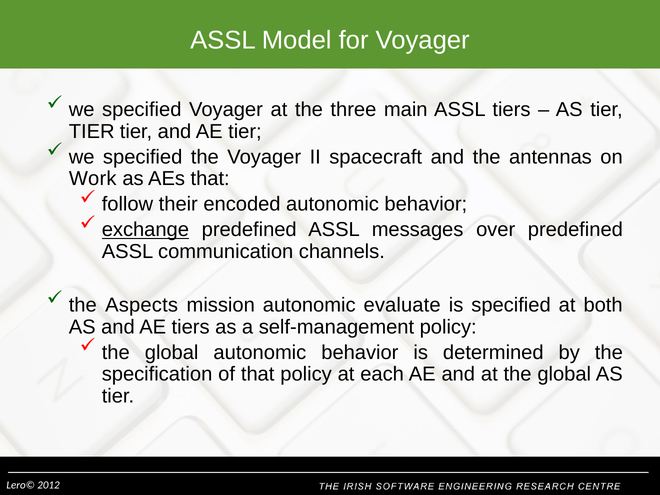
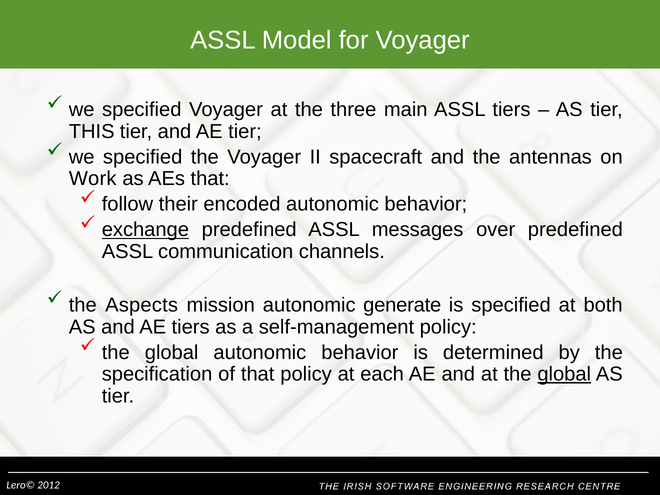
TIER at (92, 131): TIER -> THIS
evaluate: evaluate -> generate
global at (564, 374) underline: none -> present
